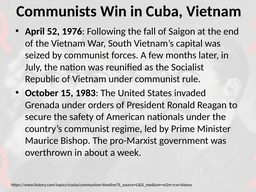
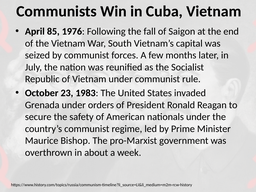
52: 52 -> 85
15: 15 -> 23
